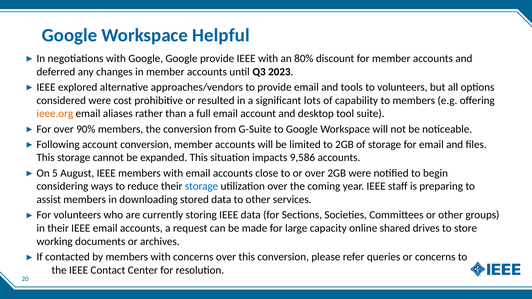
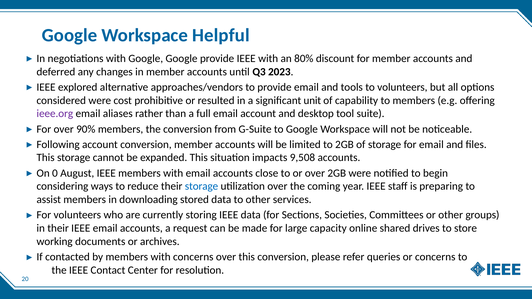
lots: lots -> unit
ieee.org colour: orange -> purple
9,586: 9,586 -> 9,508
5: 5 -> 0
